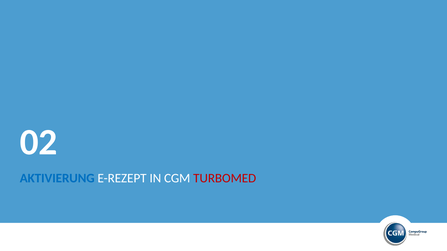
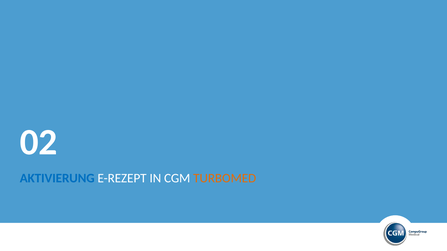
TURBOMED colour: red -> orange
